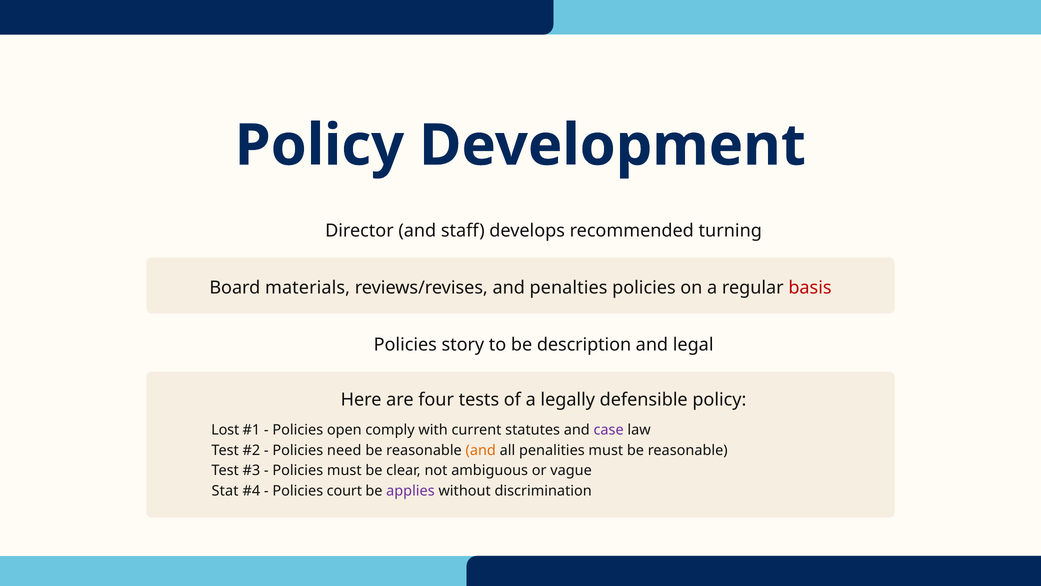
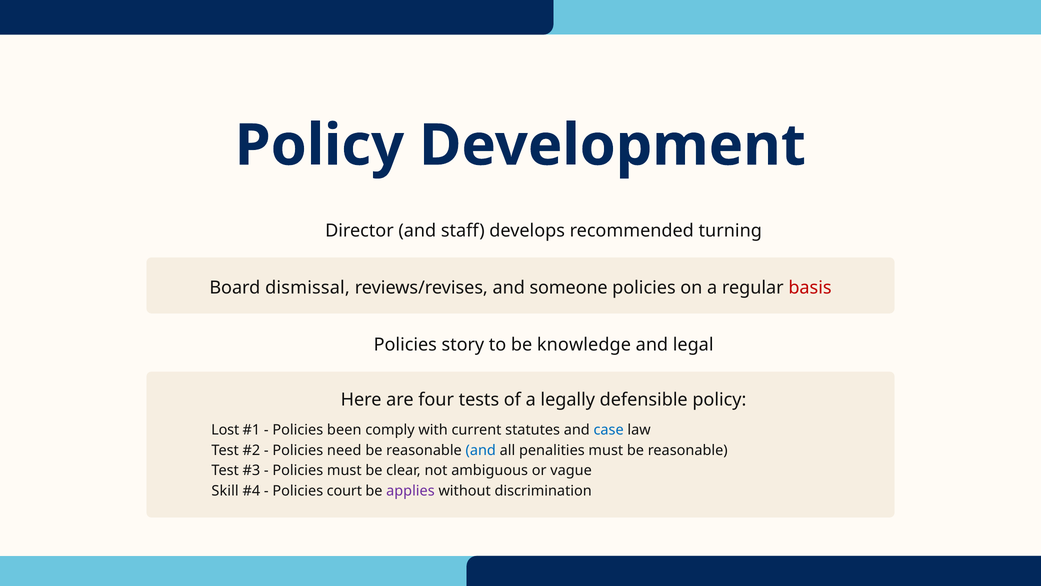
materials: materials -> dismissal
penalties: penalties -> someone
description: description -> knowledge
open: open -> been
case colour: purple -> blue
and at (481, 450) colour: orange -> blue
Stat: Stat -> Skill
